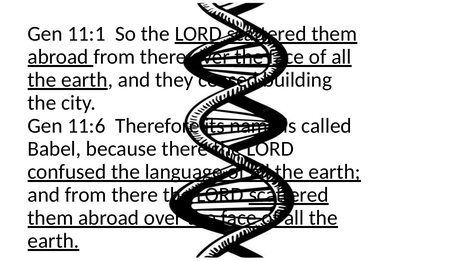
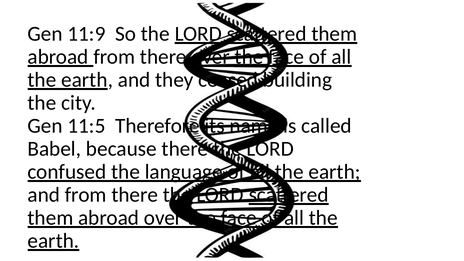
11:1: 11:1 -> 11:9
11:6: 11:6 -> 11:5
